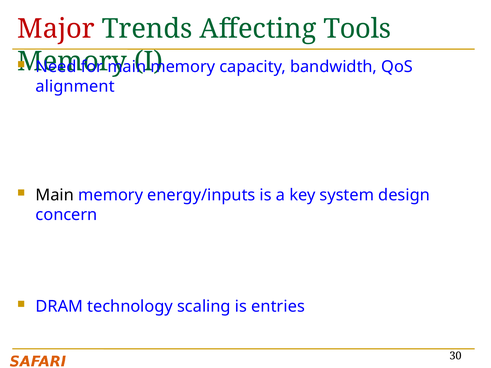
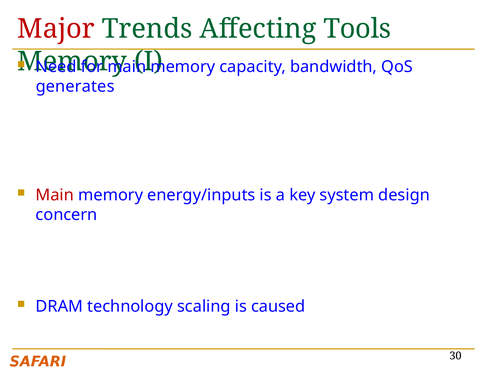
alignment: alignment -> generates
Main at (55, 195) colour: black -> red
entries: entries -> caused
